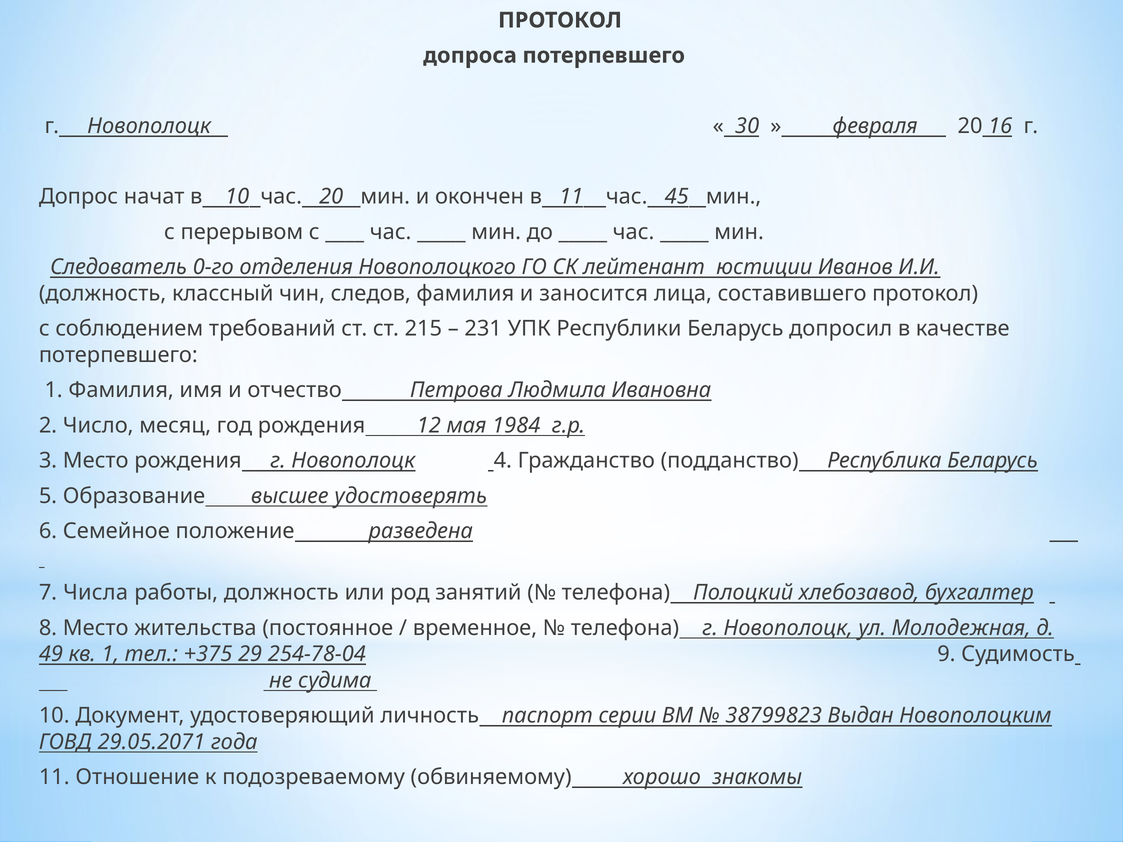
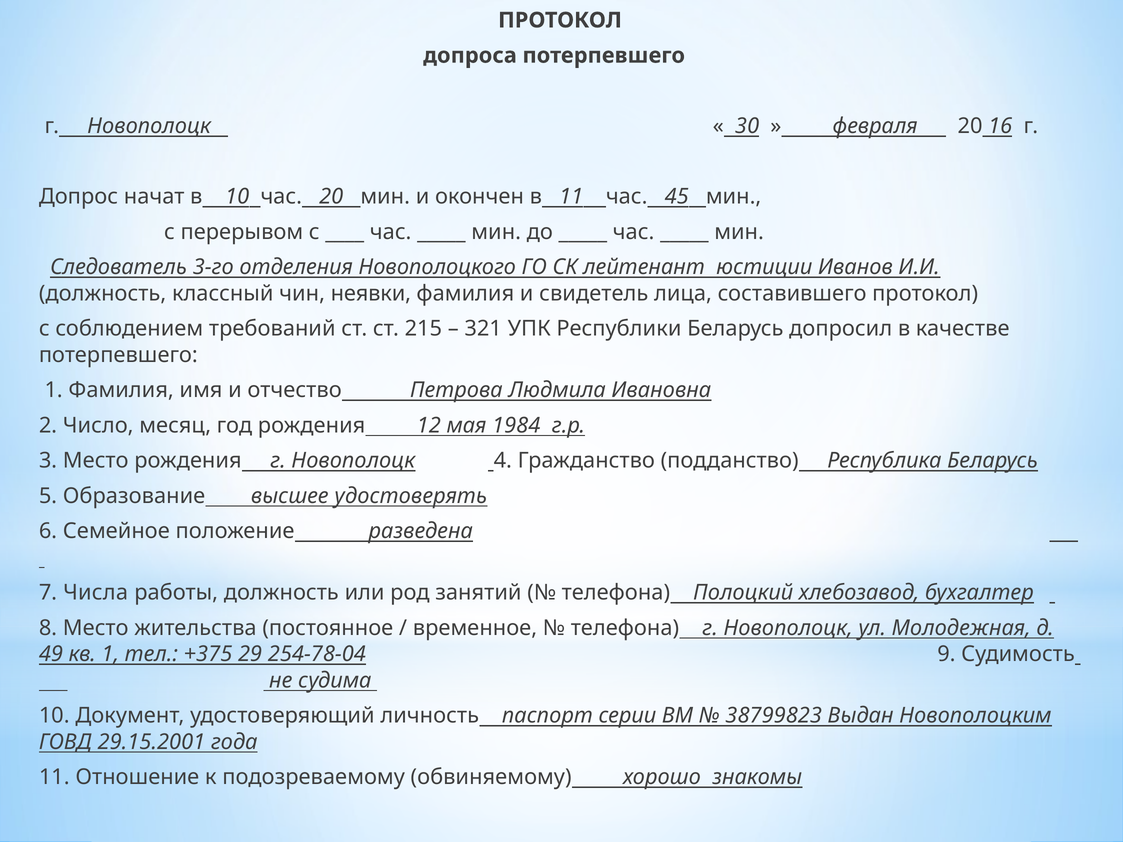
0-го: 0-го -> 3-го
следов: следов -> неявки
заносится: заносится -> свидетель
231: 231 -> 321
29.05.2071: 29.05.2071 -> 29.15.2001
